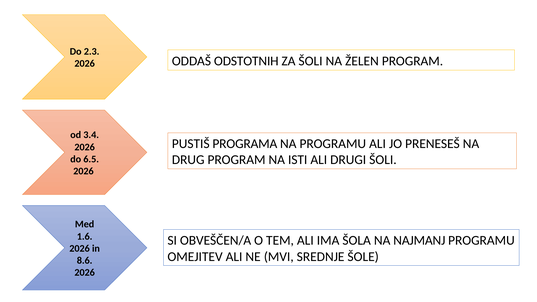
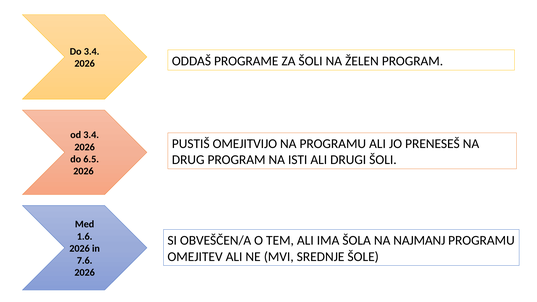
Do 2.3: 2.3 -> 3.4
ODSTOTNIH: ODSTOTNIH -> PROGRAME
PROGRAMA: PROGRAMA -> OMEJITVIJO
8.6: 8.6 -> 7.6
